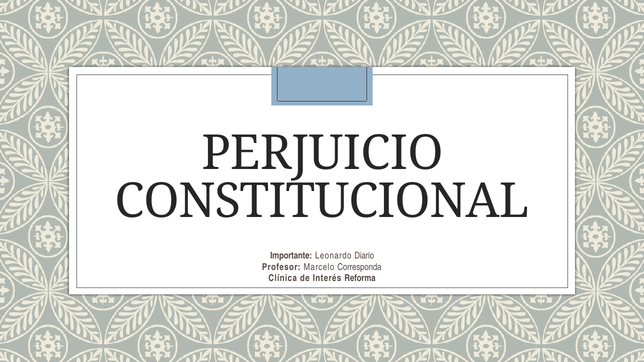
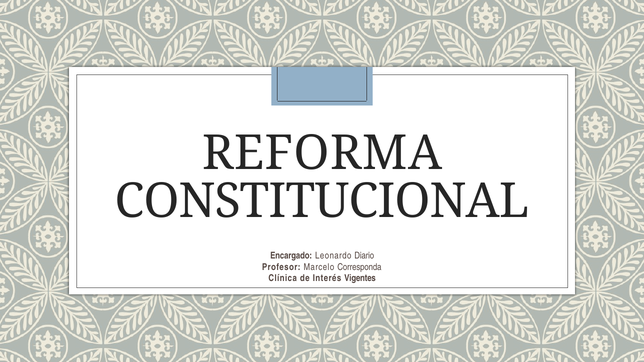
PERJUICIO: PERJUICIO -> REFORMA
Importante: Importante -> Encargado
Reforma: Reforma -> Vigentes
